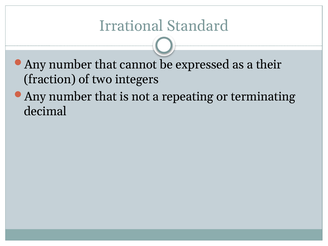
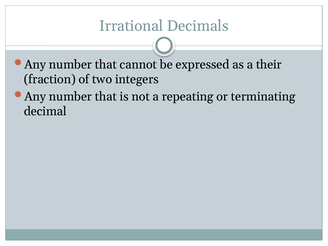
Standard: Standard -> Decimals
